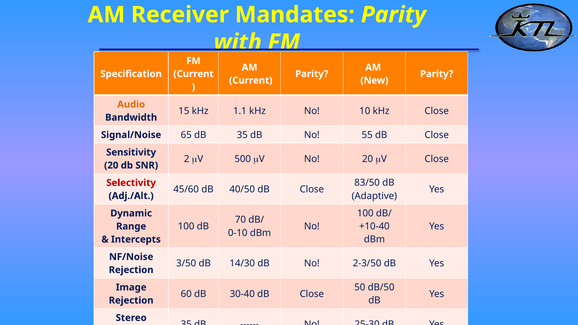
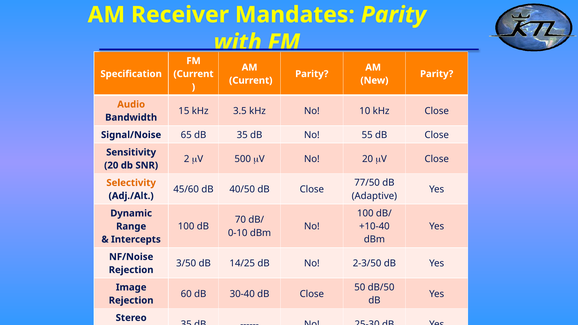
1.1: 1.1 -> 3.5
83/50: 83/50 -> 77/50
Selectivity colour: red -> orange
14/30: 14/30 -> 14/25
